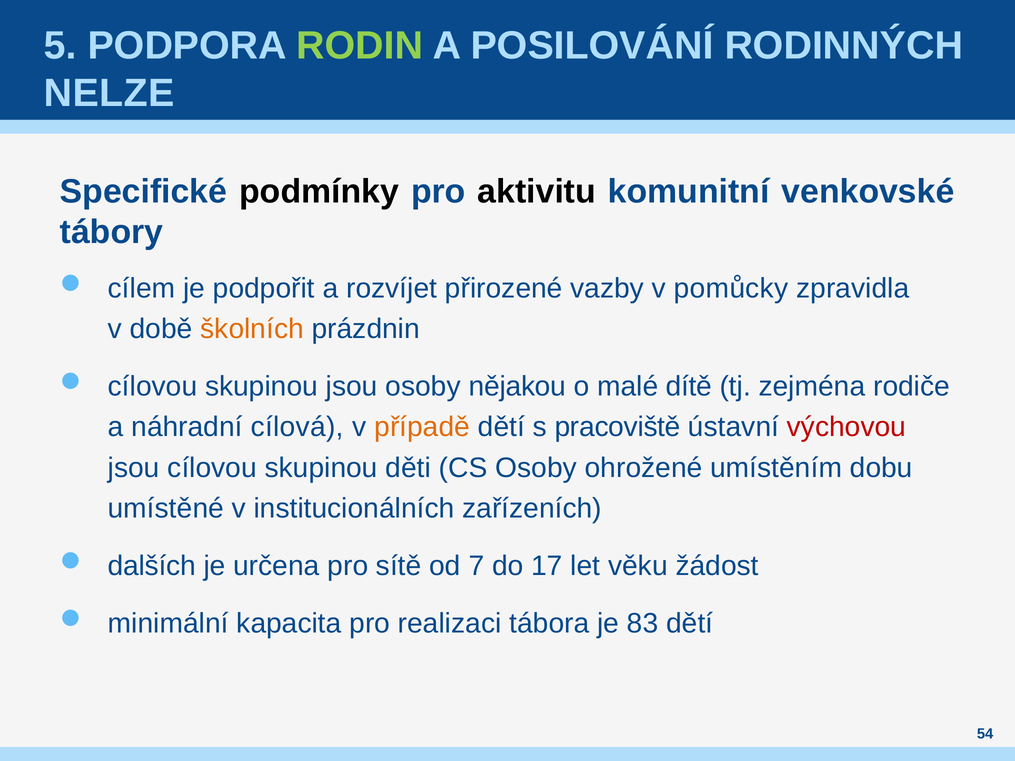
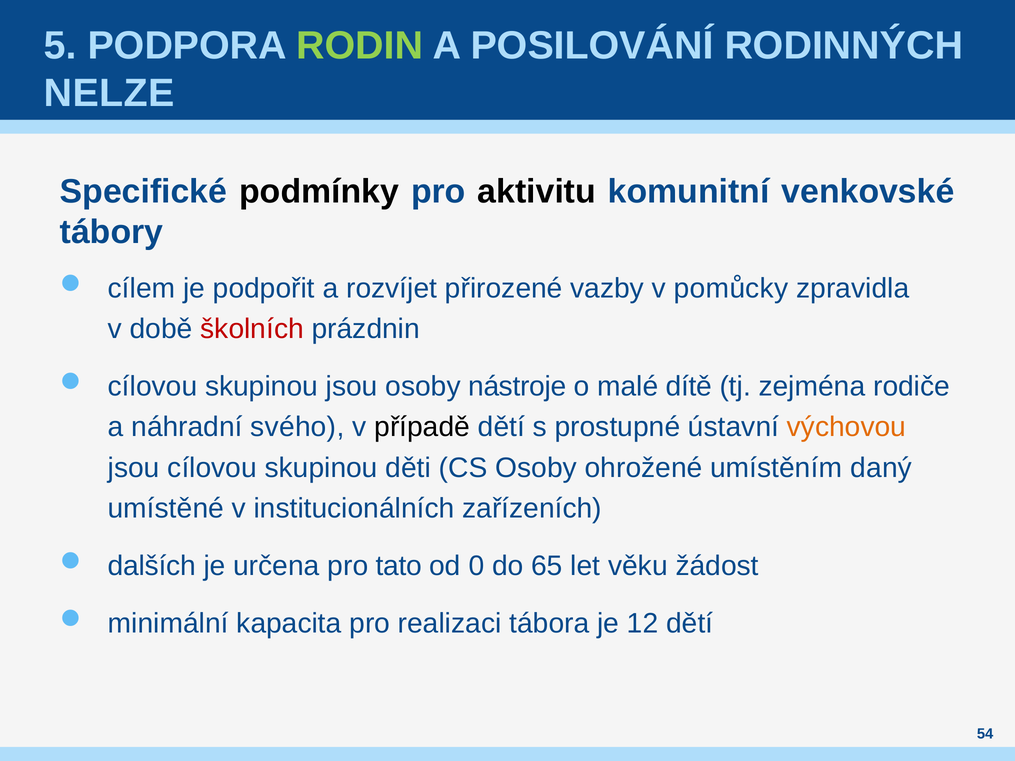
školních colour: orange -> red
nějakou: nějakou -> nástroje
cílová: cílová -> svého
případě colour: orange -> black
pracoviště: pracoviště -> prostupné
výchovou colour: red -> orange
dobu: dobu -> daný
sítě: sítě -> tato
7: 7 -> 0
17: 17 -> 65
83: 83 -> 12
